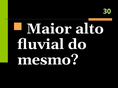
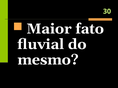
alto: alto -> fato
